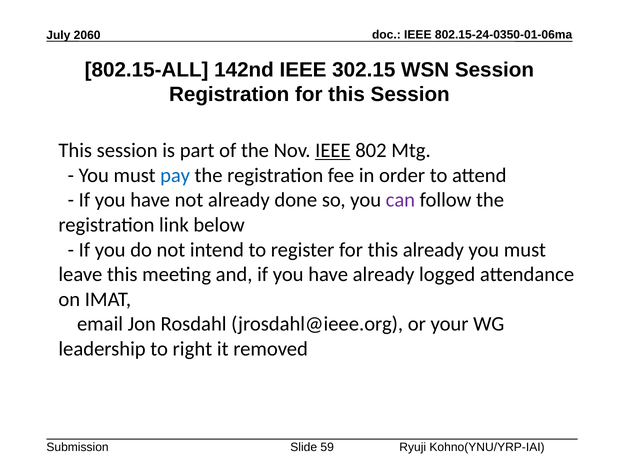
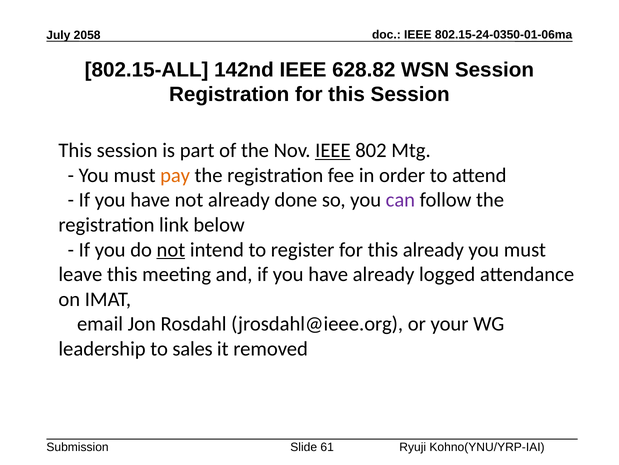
2060: 2060 -> 2058
302.15: 302.15 -> 628.82
pay colour: blue -> orange
not at (171, 249) underline: none -> present
right: right -> sales
59: 59 -> 61
